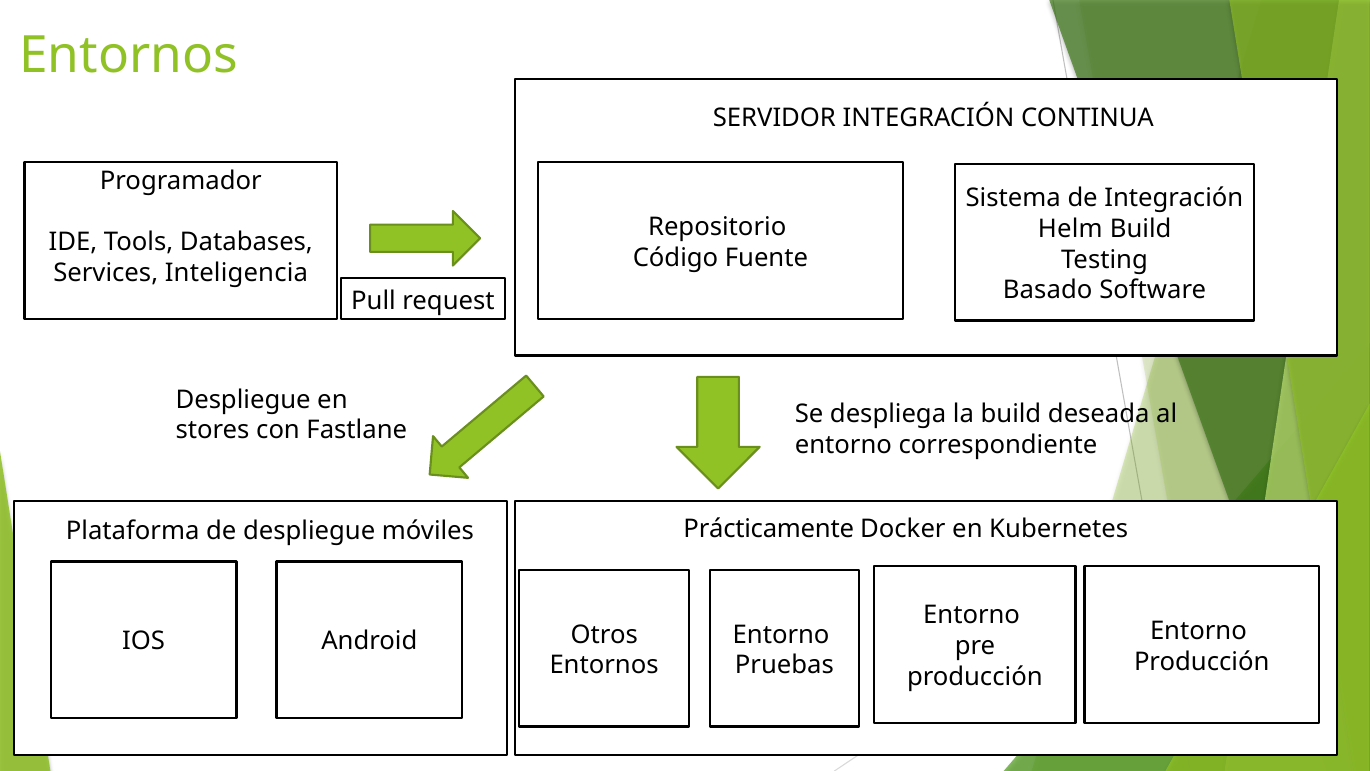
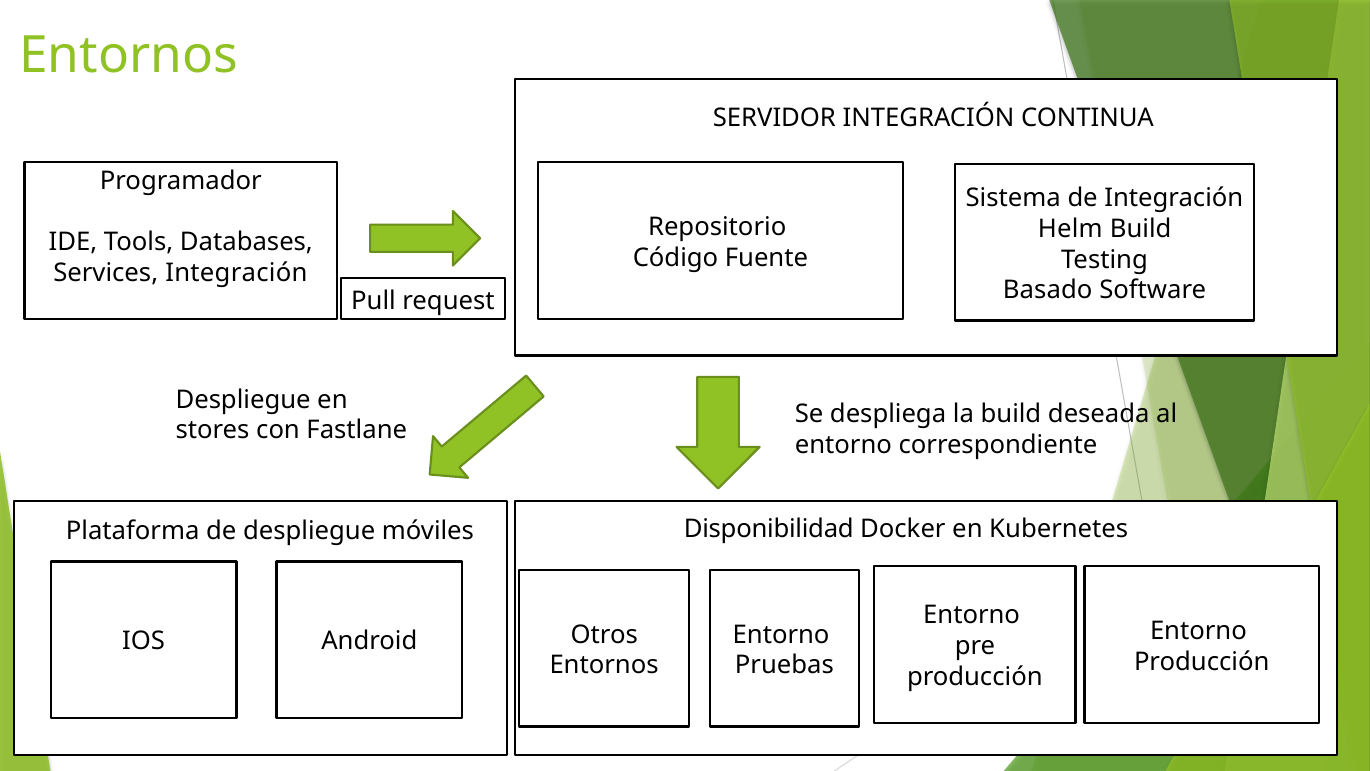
Services Inteligencia: Inteligencia -> Integración
Prácticamente: Prácticamente -> Disponibilidad
